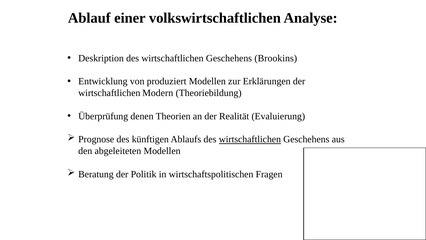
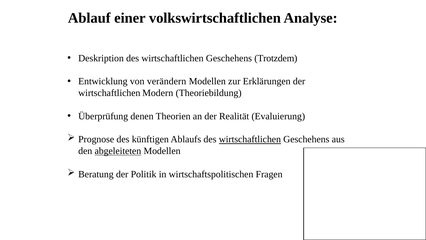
Brookins: Brookins -> Trotzdem
produziert: produziert -> verändern
abgeleiteten underline: none -> present
